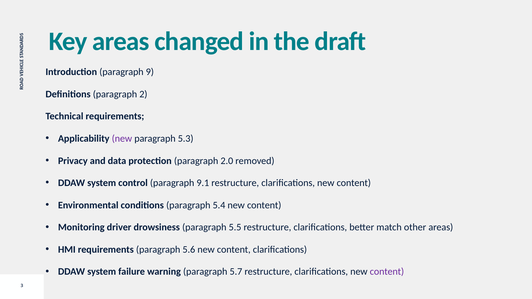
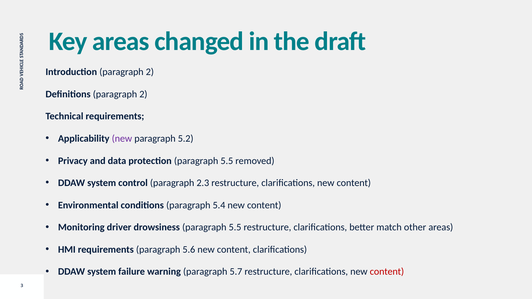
Introduction paragraph 9: 9 -> 2
5.3: 5.3 -> 5.2
protection paragraph 2.0: 2.0 -> 5.5
9.1: 9.1 -> 2.3
content at (387, 272) colour: purple -> red
